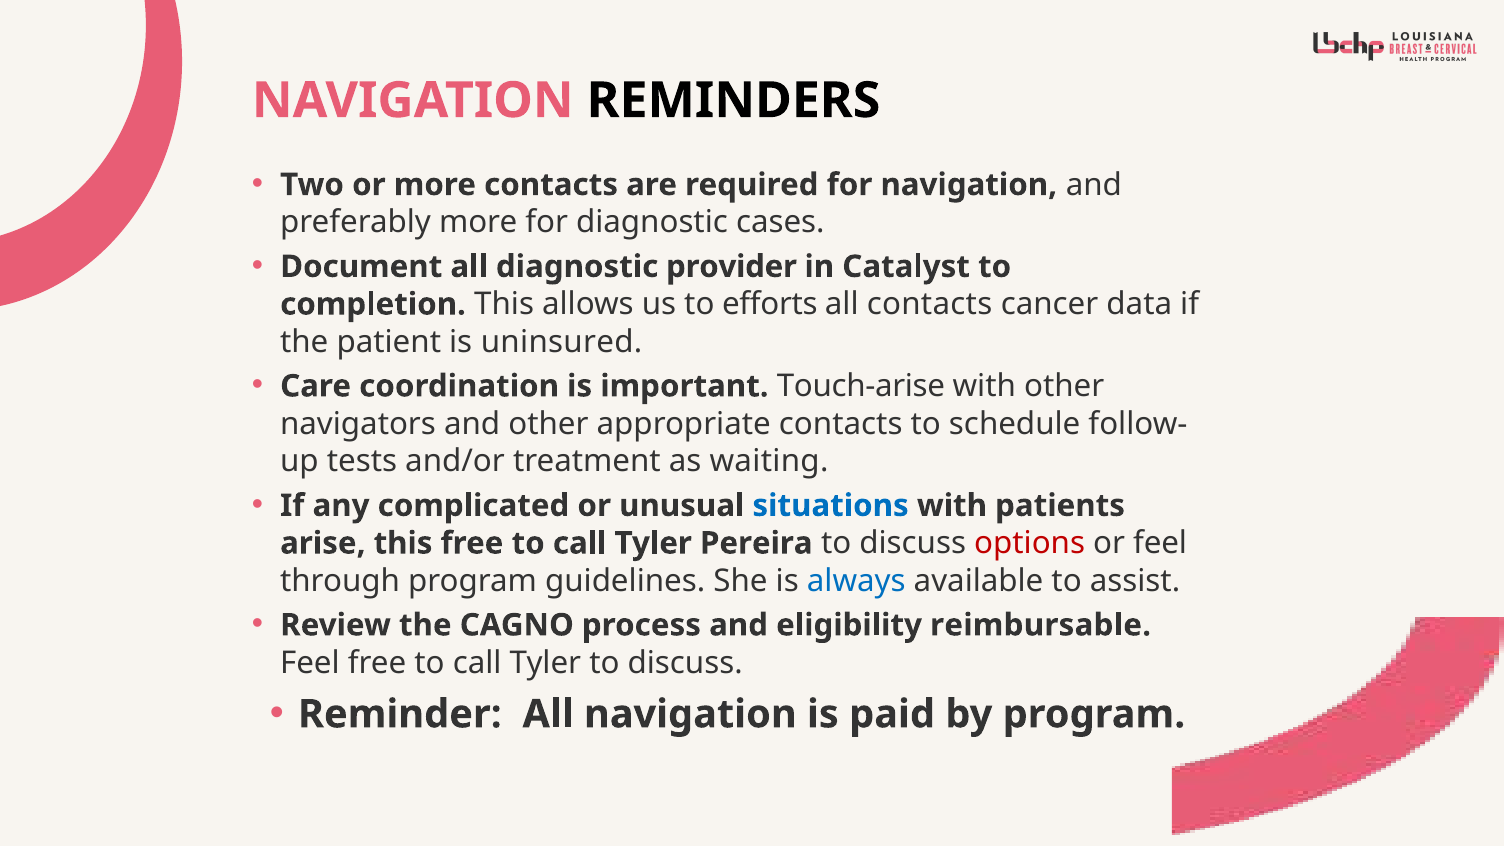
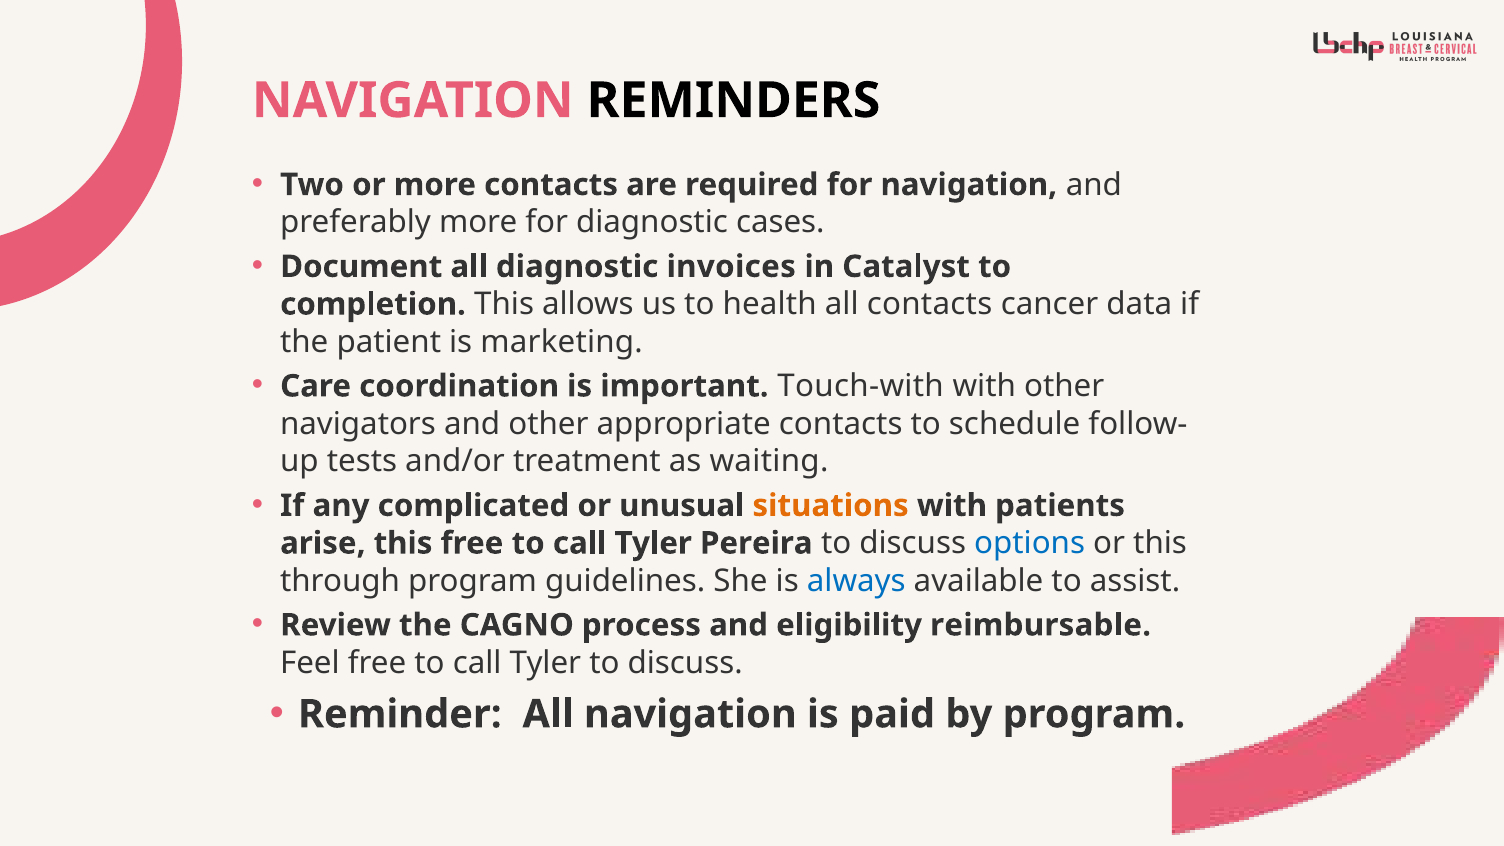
provider: provider -> invoices
efforts: efforts -> health
uninsured: uninsured -> marketing
Touch-arise: Touch-arise -> Touch-with
situations colour: blue -> orange
options colour: red -> blue
or feel: feel -> this
